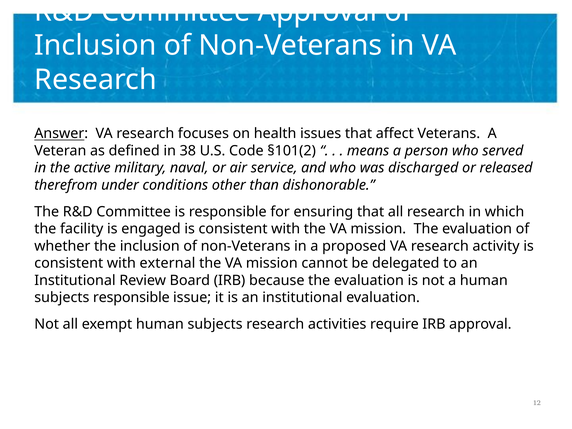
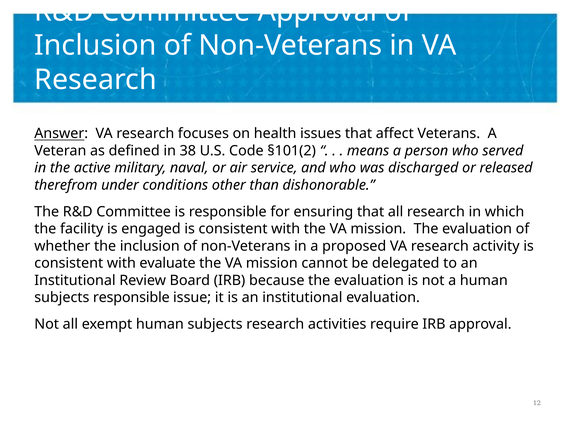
external: external -> evaluate
